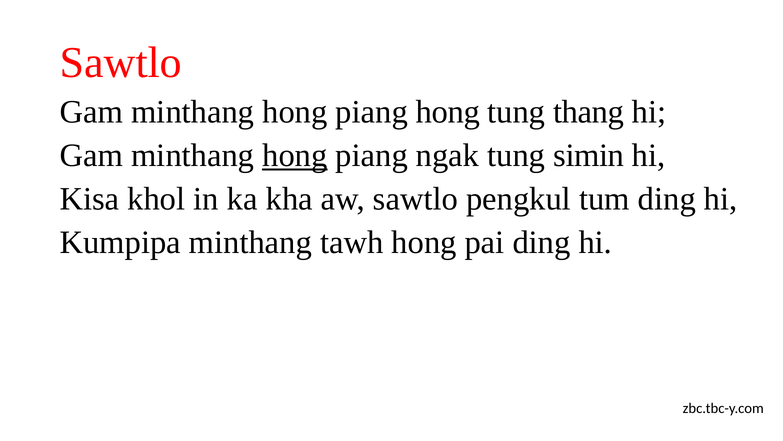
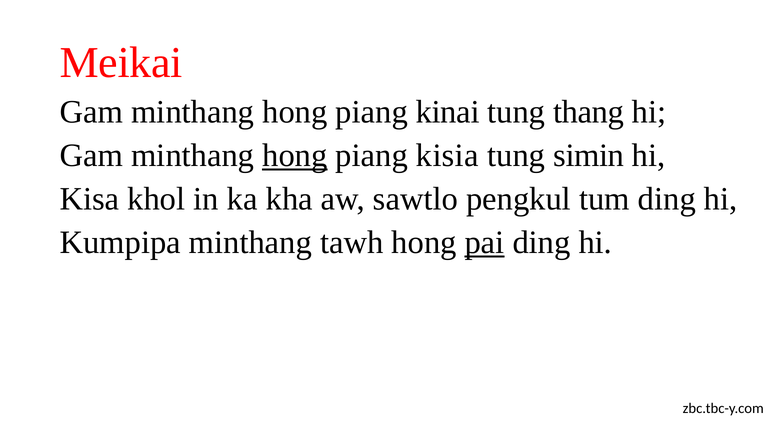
Sawtlo at (121, 63): Sawtlo -> Meikai
piang hong: hong -> kinai
ngak: ngak -> kisia
pai underline: none -> present
